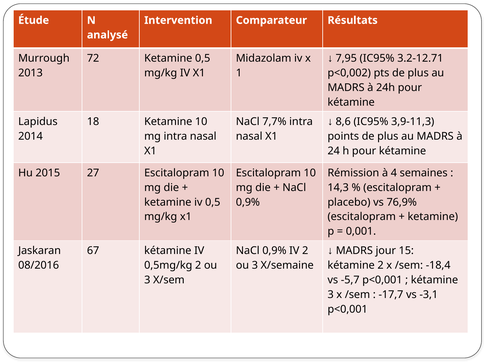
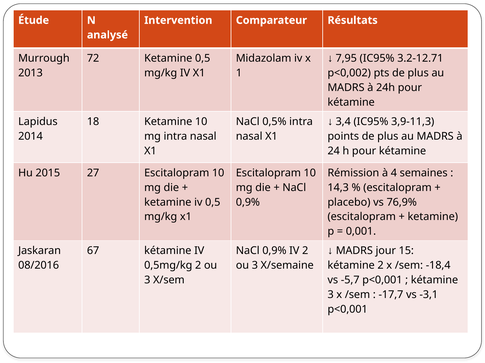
8,6: 8,6 -> 3,4
7,7%: 7,7% -> 0,5%
